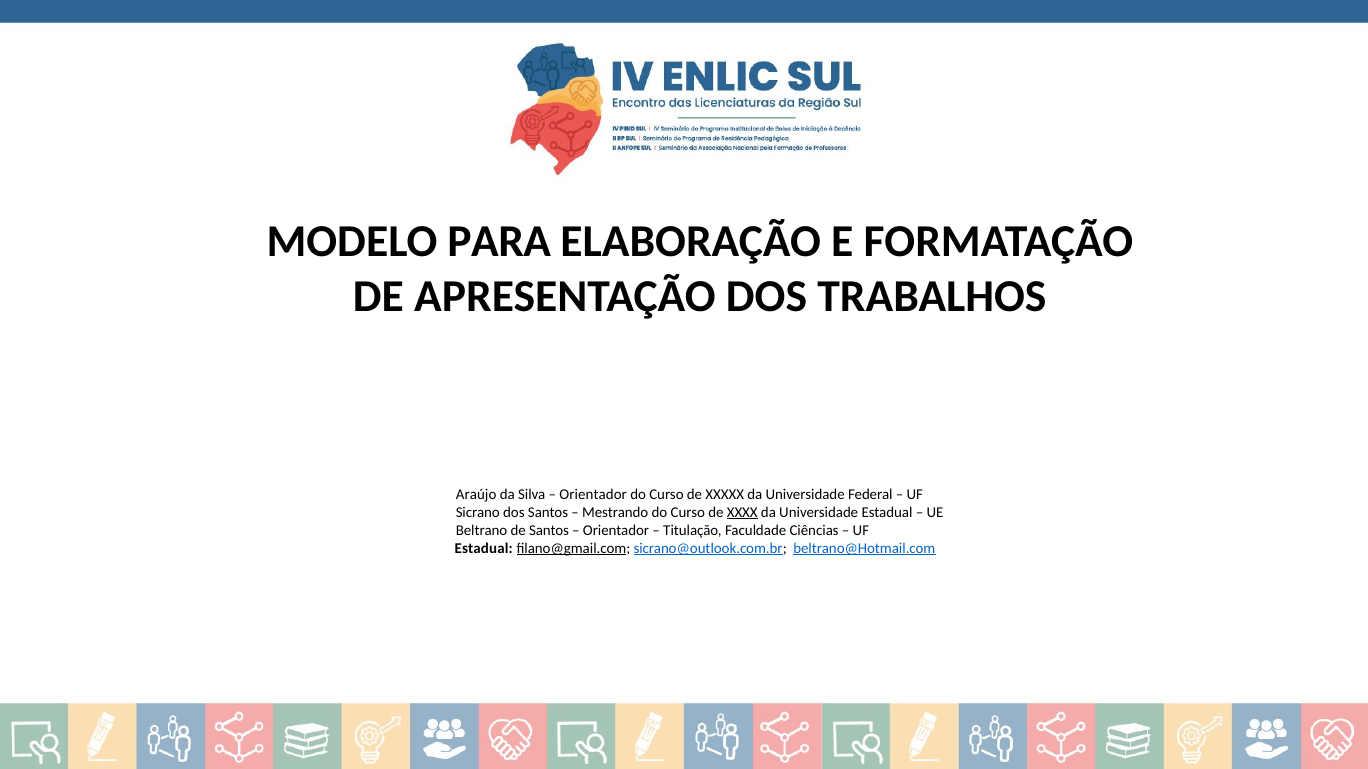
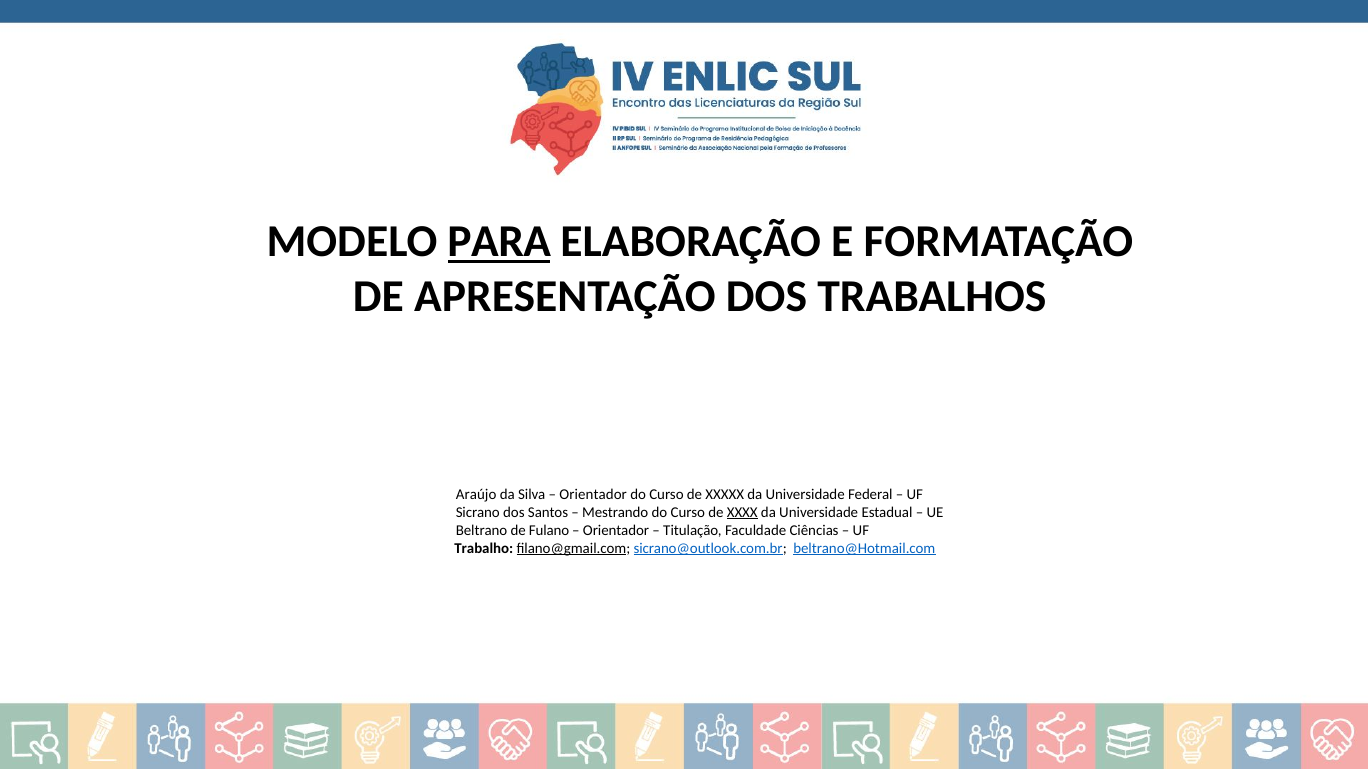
PARA underline: none -> present
de Santos: Santos -> Fulano
Estadual at (484, 549): Estadual -> Trabalho
